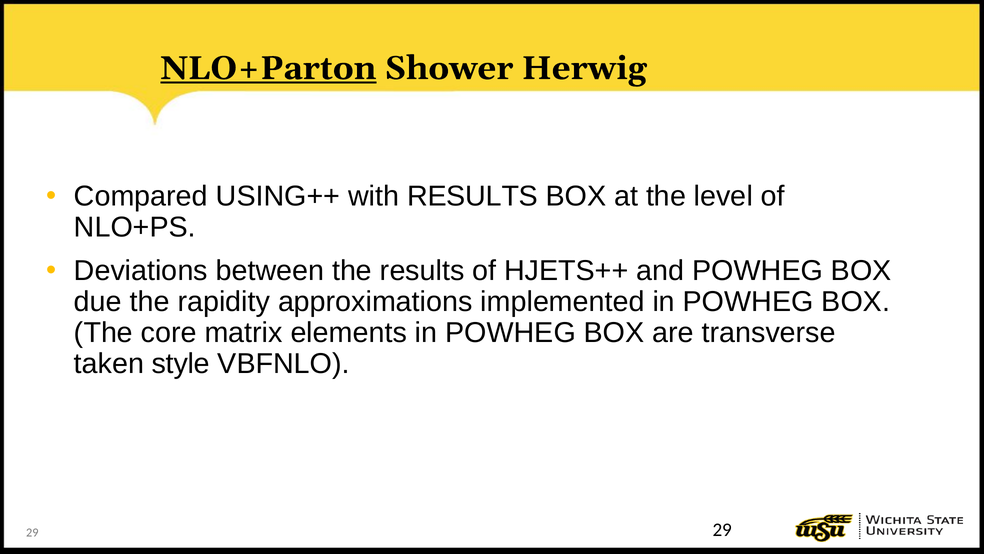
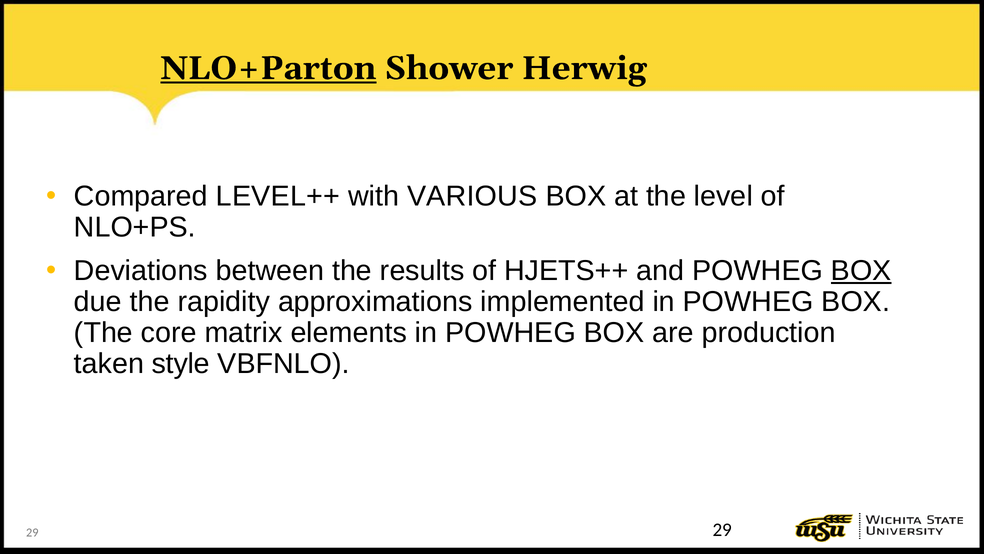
USING++: USING++ -> LEVEL++
with RESULTS: RESULTS -> VARIOUS
BOX at (861, 270) underline: none -> present
transverse: transverse -> production
